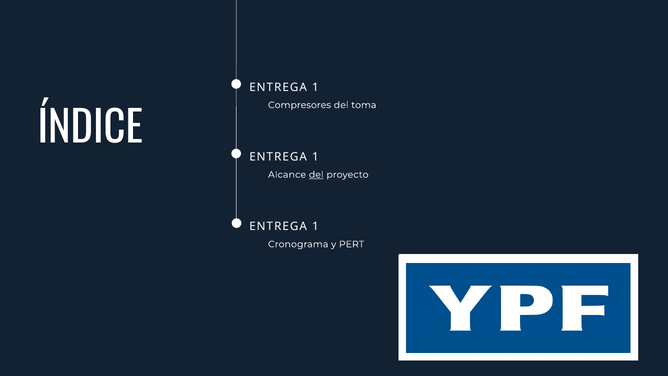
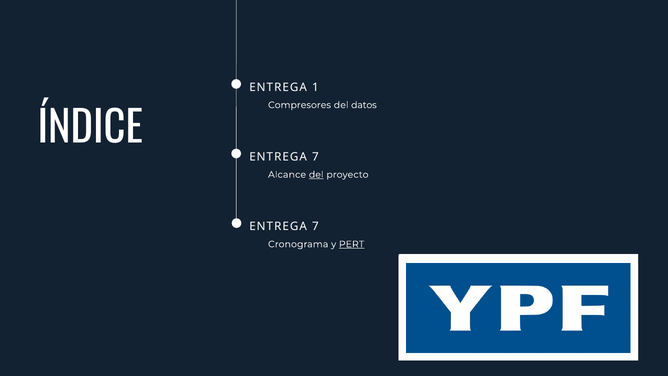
toma: toma -> datos
1 at (315, 157): 1 -> 7
1 at (315, 226): 1 -> 7
PERT underline: none -> present
